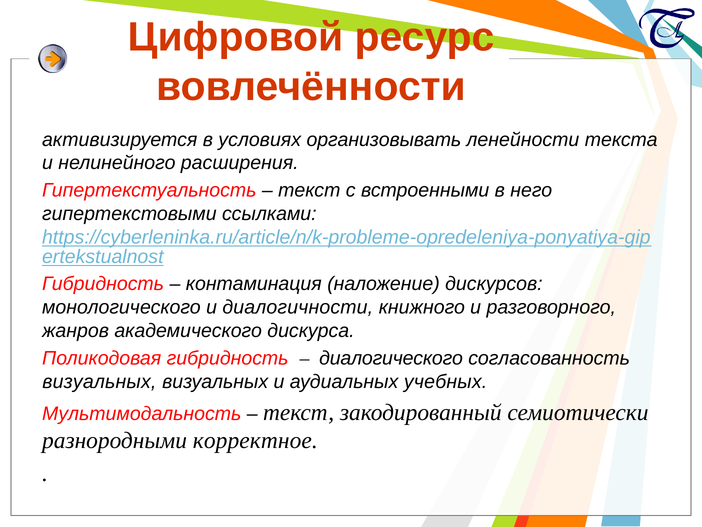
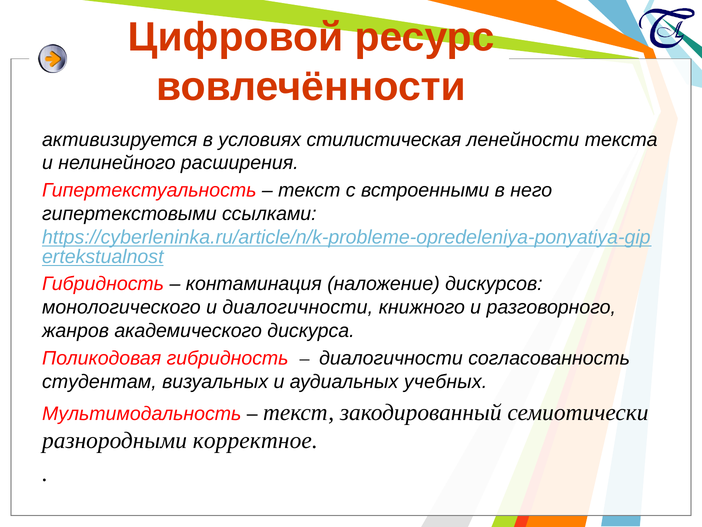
организовывать: организовывать -> стилистическая
диалогического at (391, 358): диалогического -> диалогичности
визуальных at (99, 381): визуальных -> студентам
